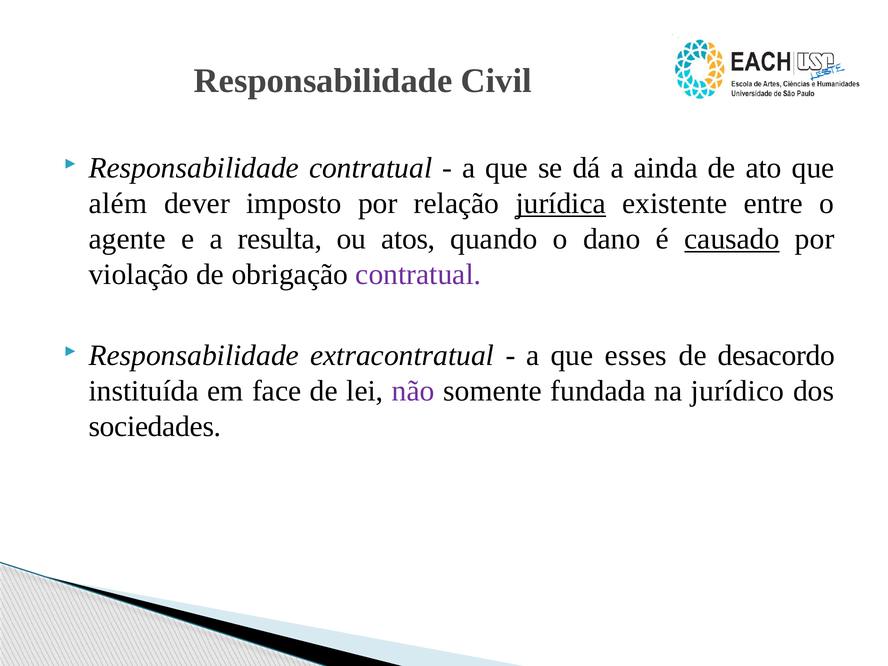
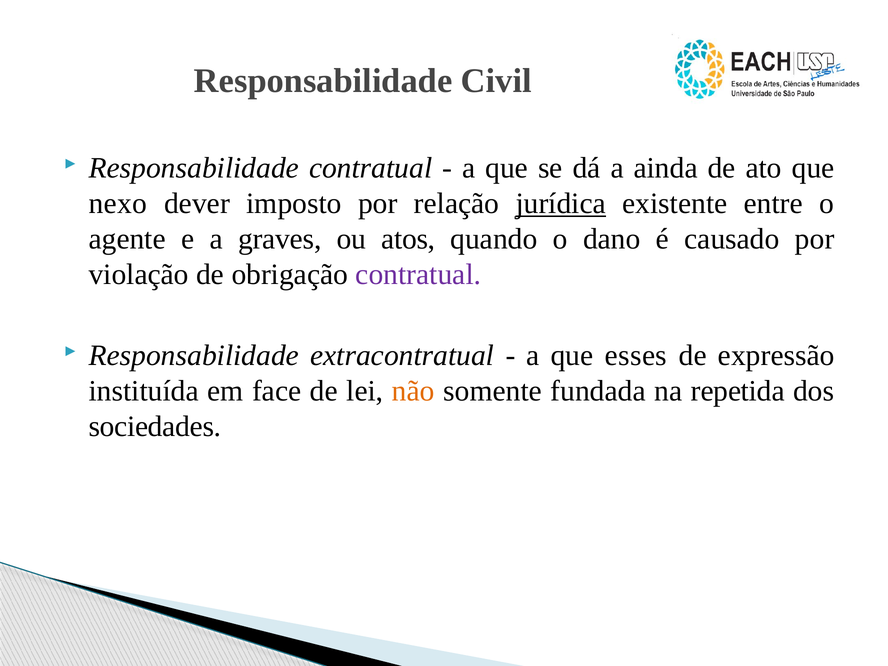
além: além -> nexo
resulta: resulta -> graves
causado underline: present -> none
desacordo: desacordo -> expressão
não colour: purple -> orange
jurídico: jurídico -> repetida
